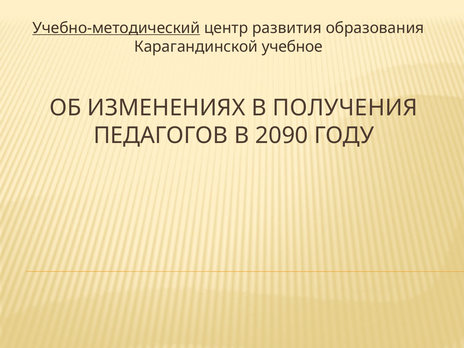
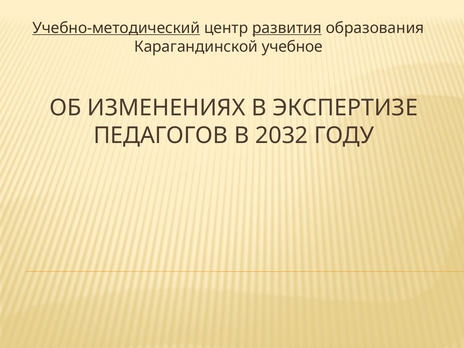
развития underline: none -> present
ПОЛУЧЕНИЯ: ПОЛУЧЕНИЯ -> ЭКСПЕРТИЗЕ
2090: 2090 -> 2032
